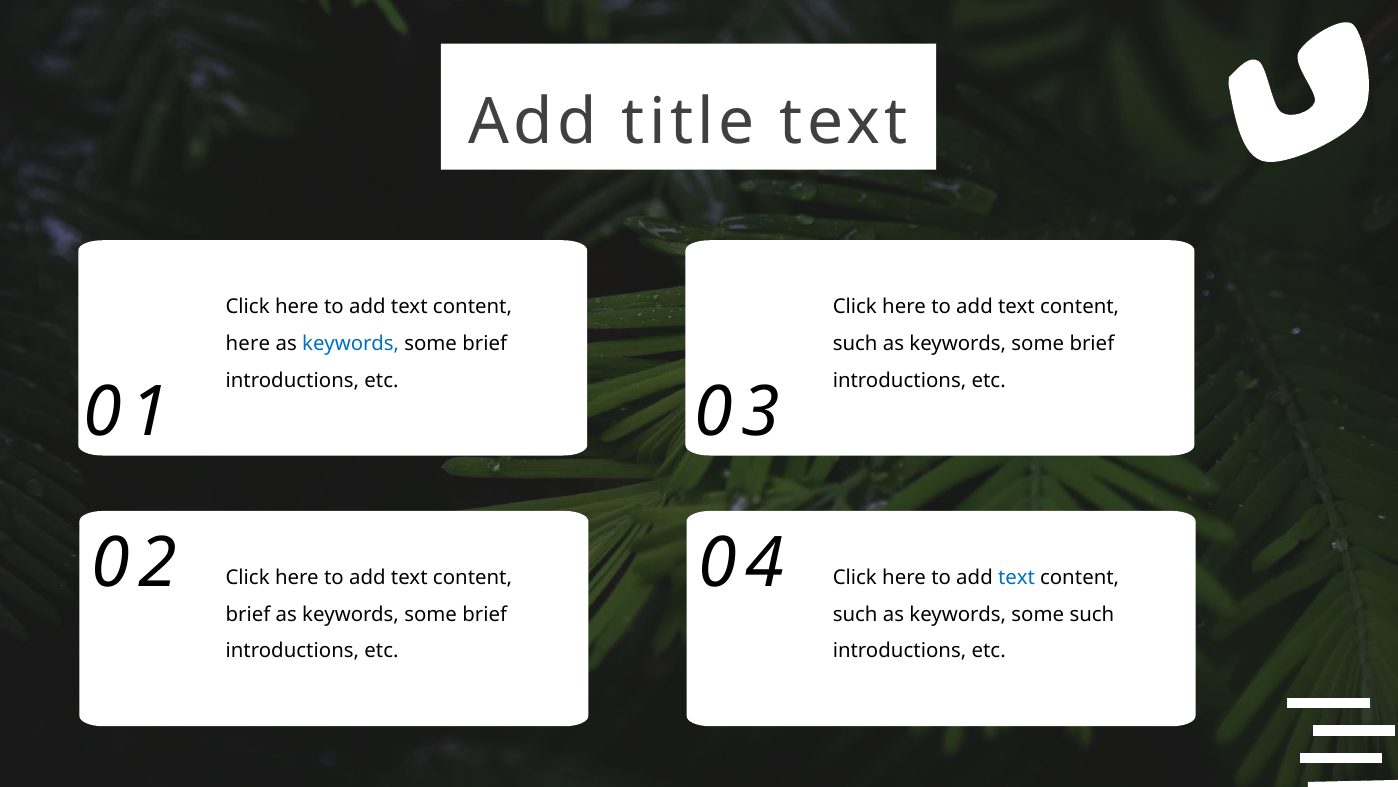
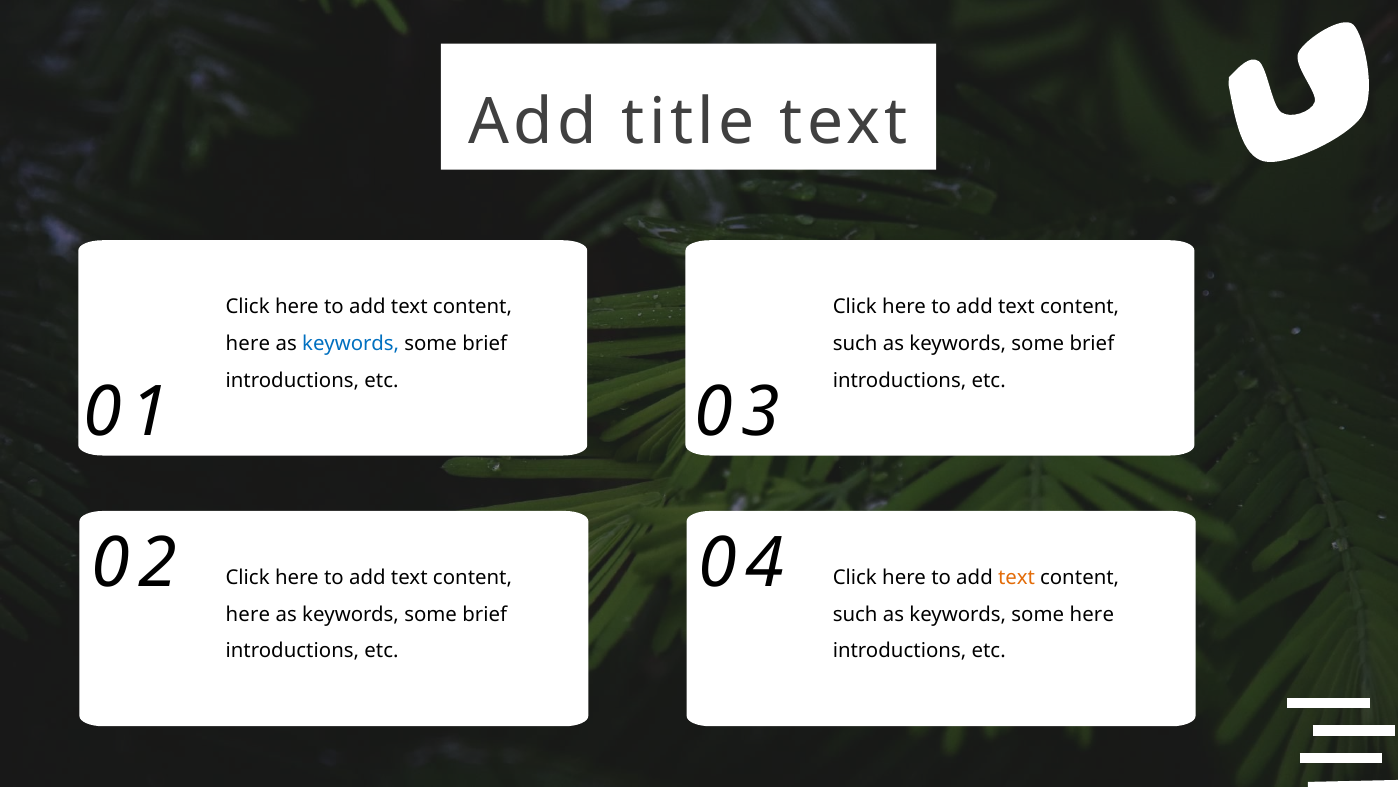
text at (1017, 577) colour: blue -> orange
brief at (248, 614): brief -> here
some such: such -> here
